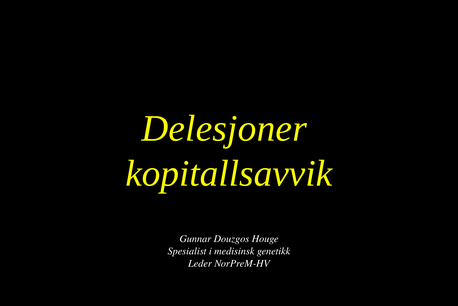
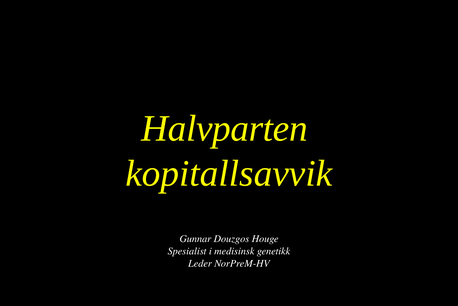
Delesjoner: Delesjoner -> Halvparten
